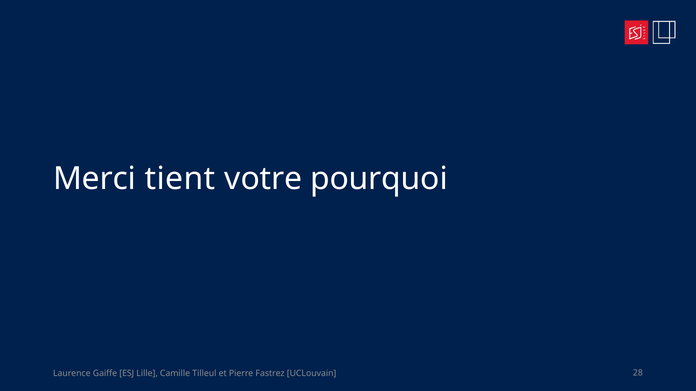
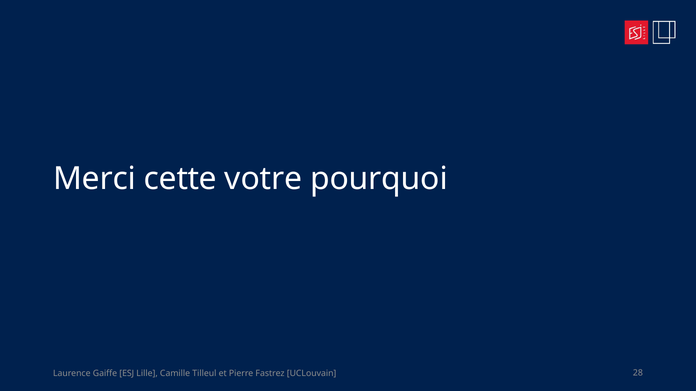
tient: tient -> cette
